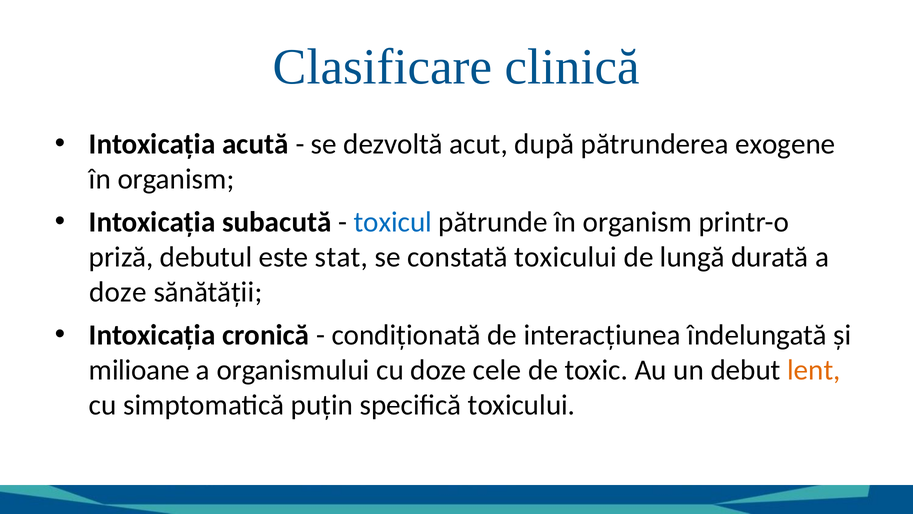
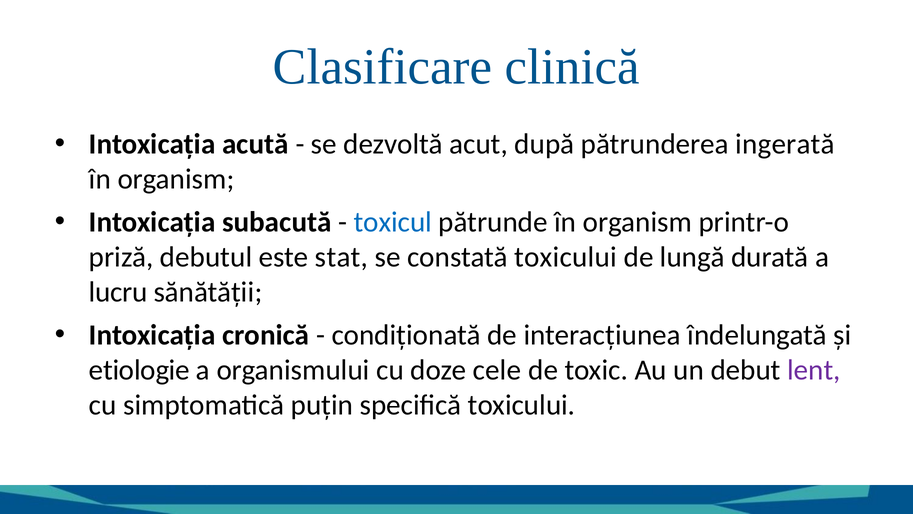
exogene: exogene -> ingerată
doze at (118, 292): doze -> lucru
milioane: milioane -> etiologie
lent colour: orange -> purple
